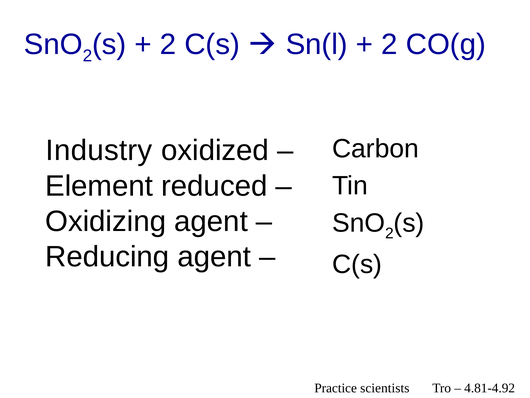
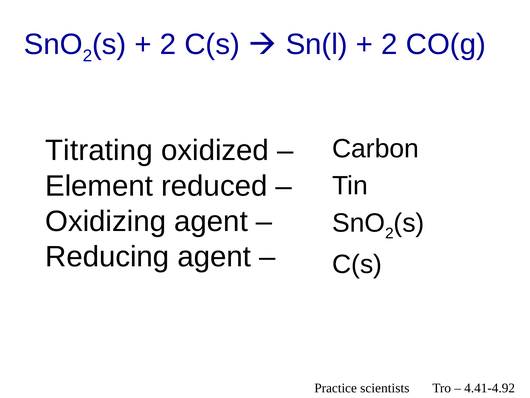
Industry: Industry -> Titrating
4.81-4.92: 4.81-4.92 -> 4.41-4.92
